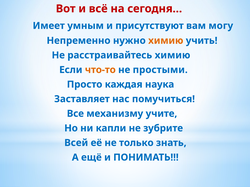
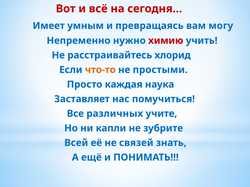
присутствуют: присутствуют -> превращаясь
химию at (166, 41) colour: orange -> red
расстраивайтесь химию: химию -> хлорид
механизму: механизму -> различных
только: только -> связей
